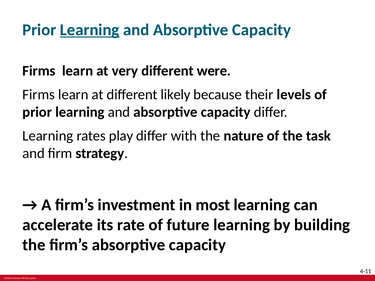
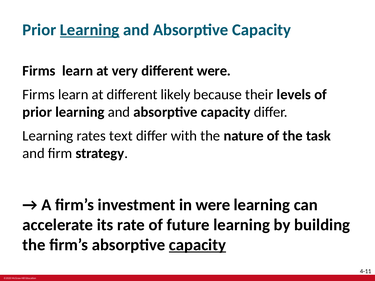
play: play -> text
in most: most -> were
capacity at (197, 245) underline: none -> present
